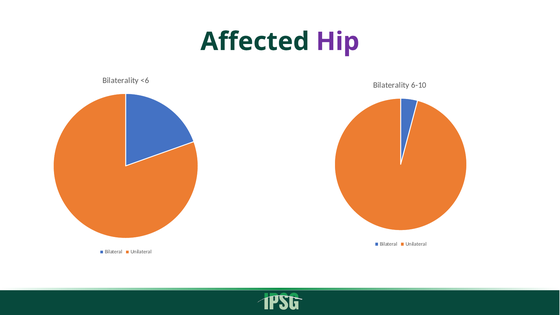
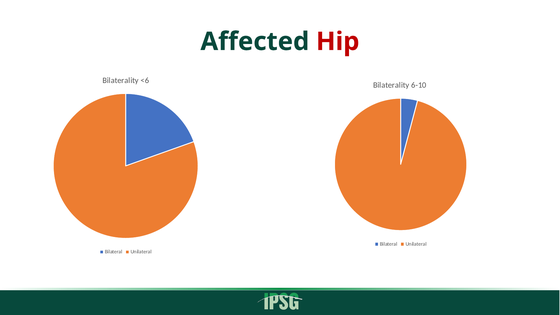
Hip colour: purple -> red
